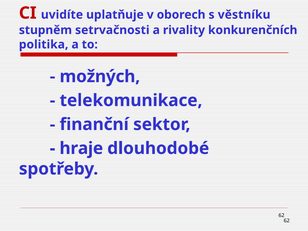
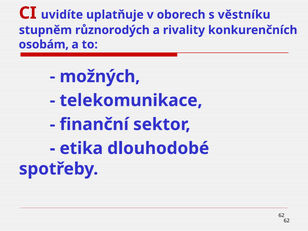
setrvačnosti: setrvačnosti -> různorodých
politika: politika -> osobám
hraje: hraje -> etika
